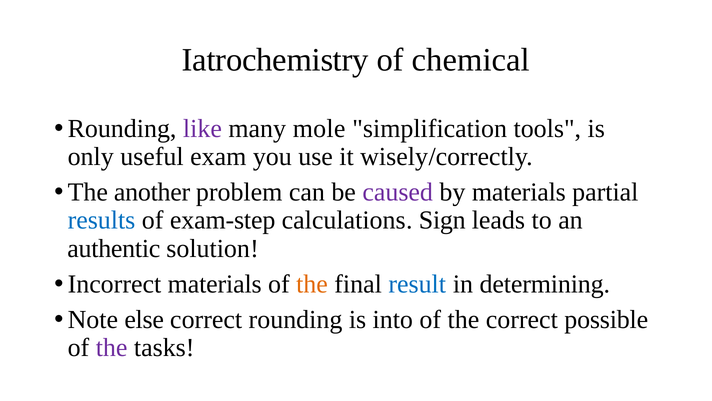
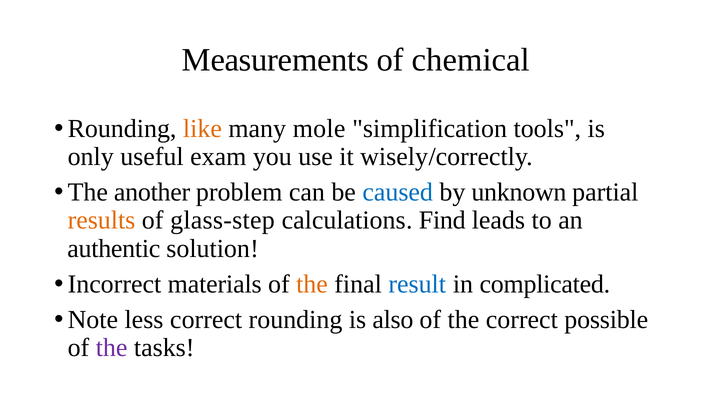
Iatrochemistry: Iatrochemistry -> Measurements
like colour: purple -> orange
caused colour: purple -> blue
by materials: materials -> unknown
results colour: blue -> orange
exam-step: exam-step -> glass-step
Sign: Sign -> Find
determining: determining -> complicated
else: else -> less
into: into -> also
